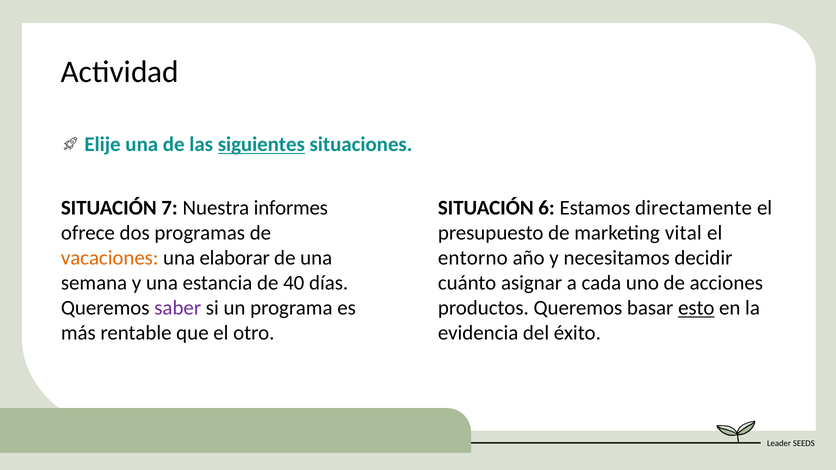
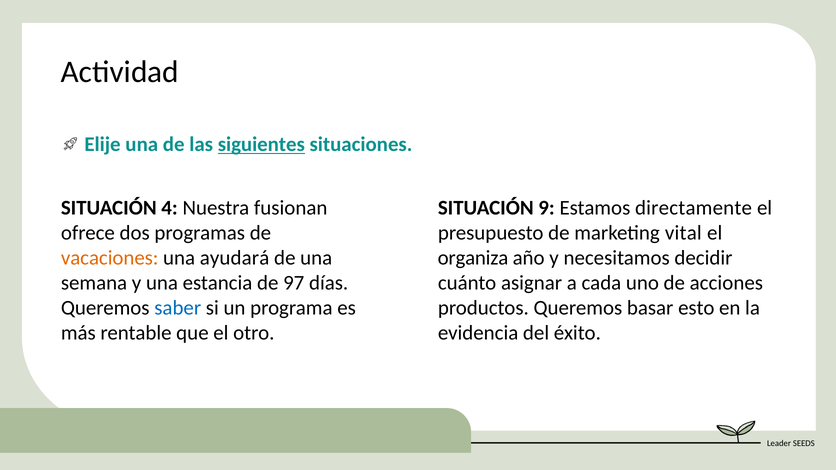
7: 7 -> 4
informes: informes -> fusionan
6: 6 -> 9
elaborar: elaborar -> ayudará
entorno: entorno -> organiza
40: 40 -> 97
saber colour: purple -> blue
esto underline: present -> none
